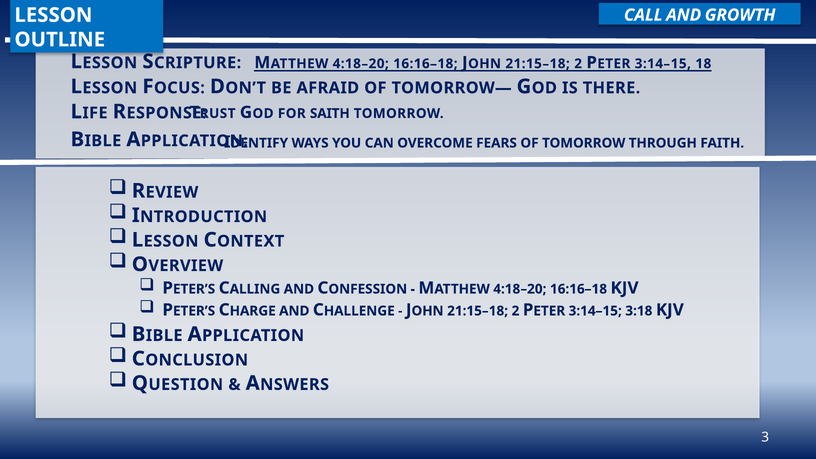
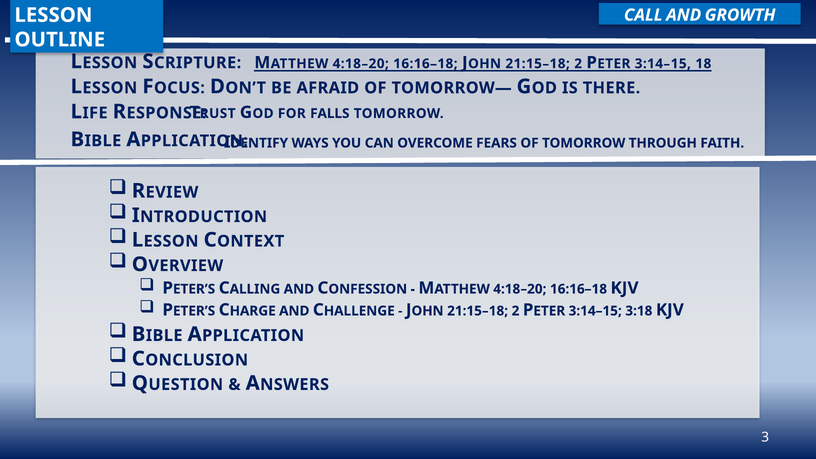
SAITH: SAITH -> FALLS
